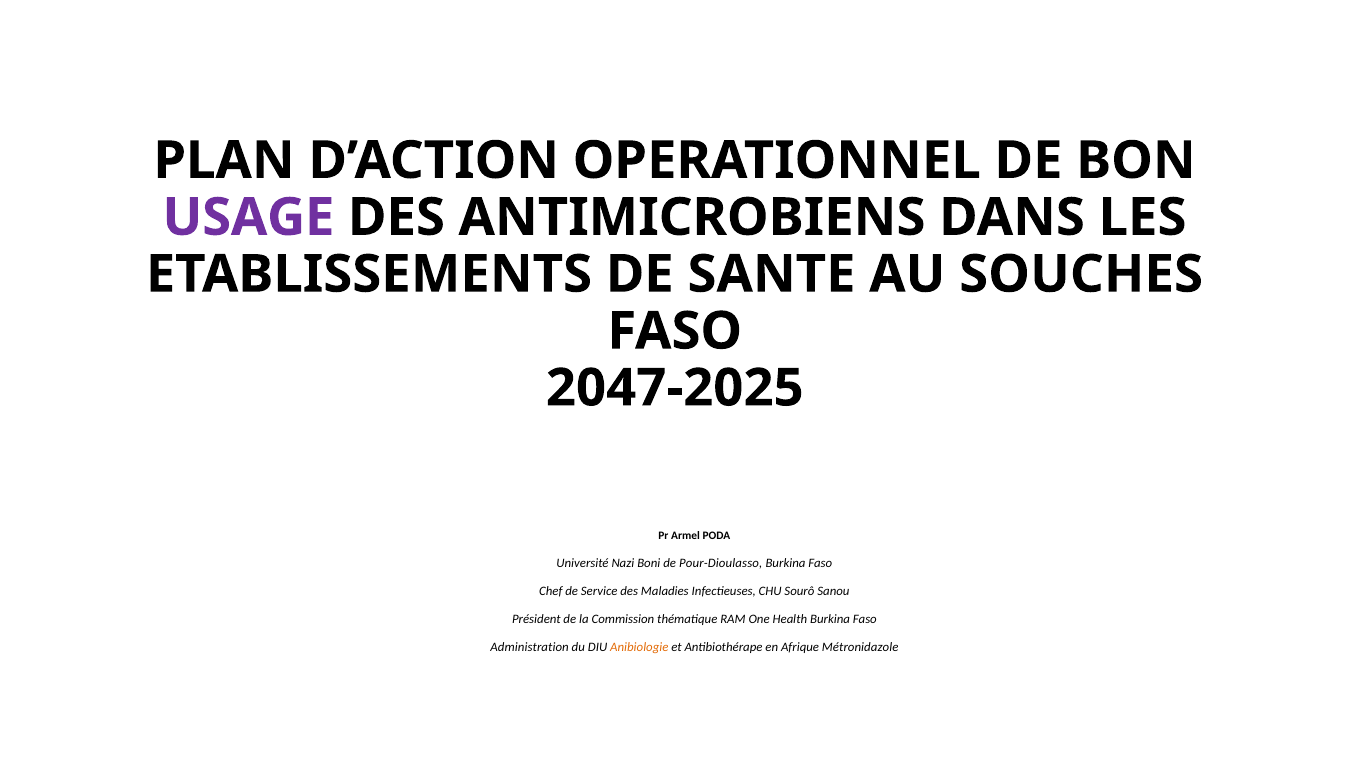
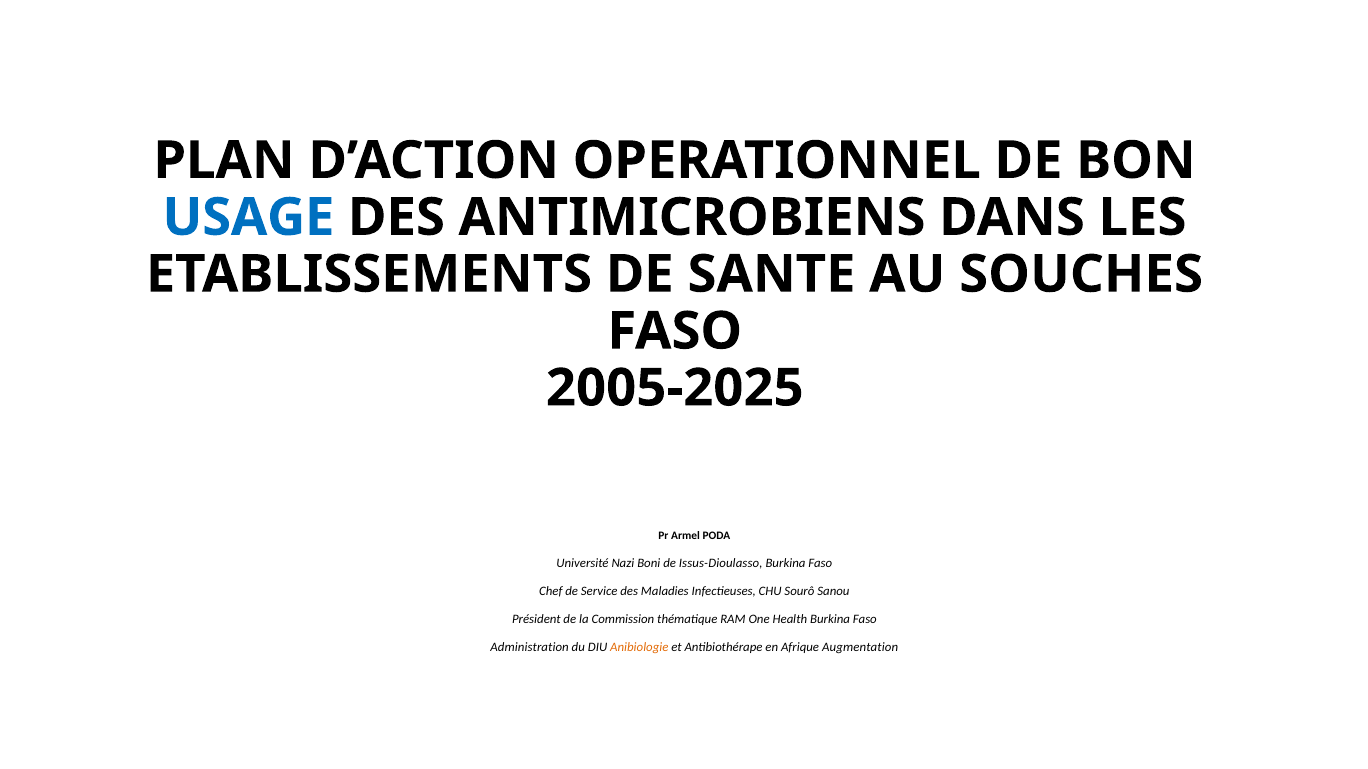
USAGE colour: purple -> blue
2047-2025: 2047-2025 -> 2005-2025
Pour-Dioulasso: Pour-Dioulasso -> Issus-Dioulasso
Métronidazole: Métronidazole -> Augmentation
